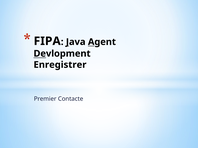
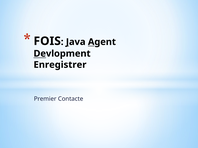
FIPA: FIPA -> FOIS
